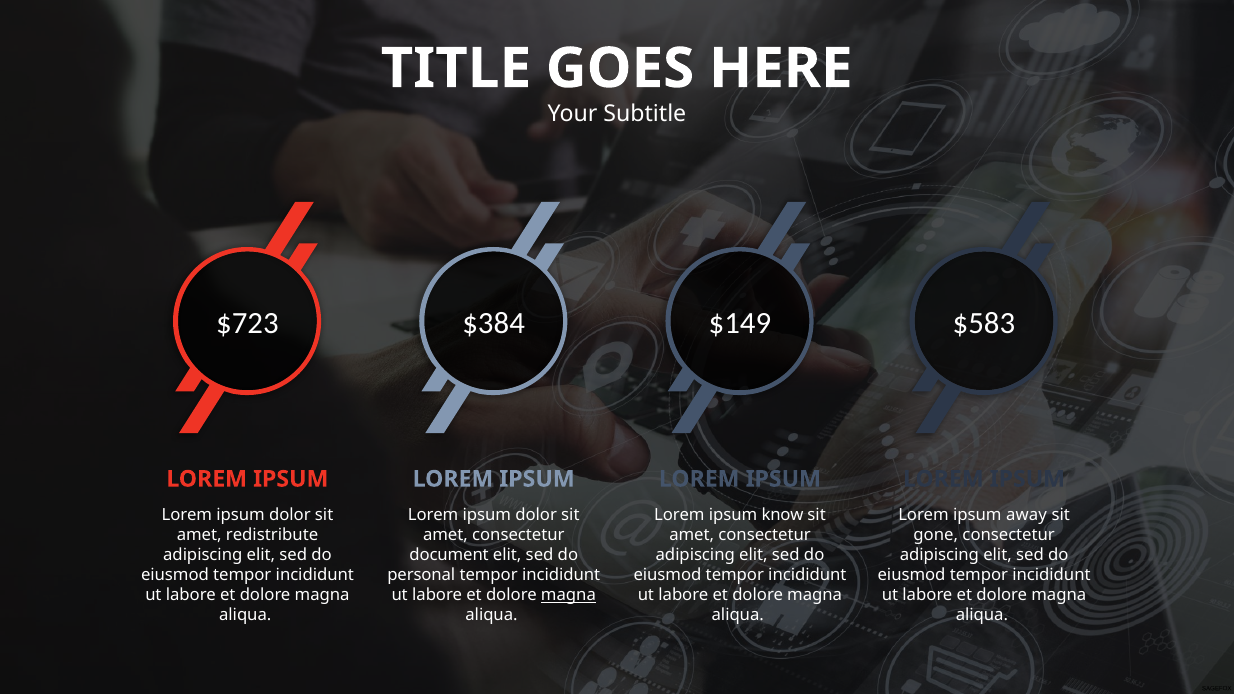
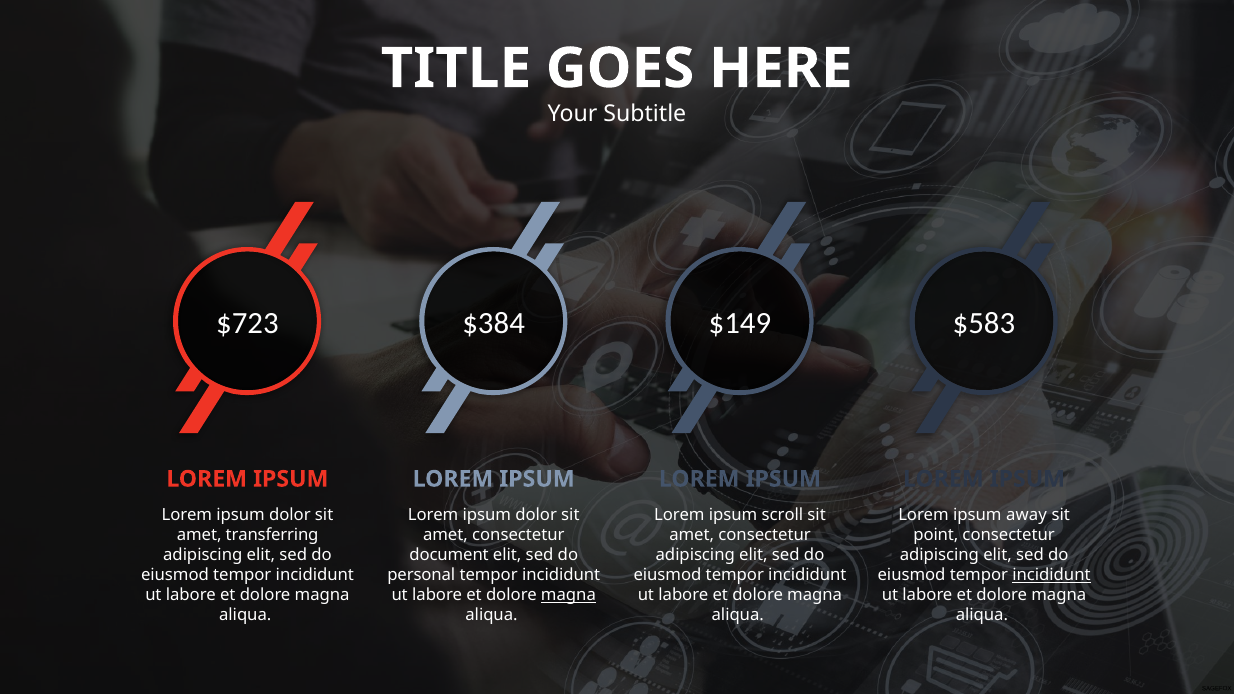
know: know -> scroll
redistribute: redistribute -> transferring
gone: gone -> point
incididunt at (1051, 575) underline: none -> present
